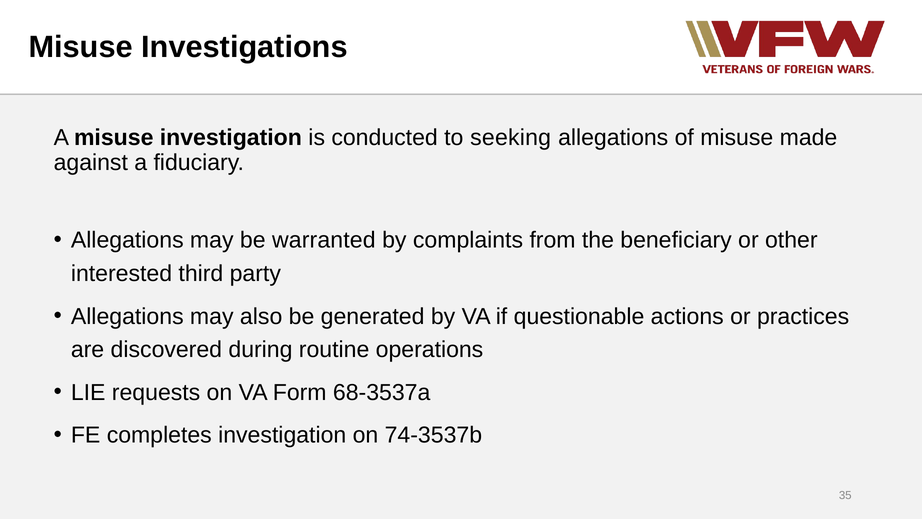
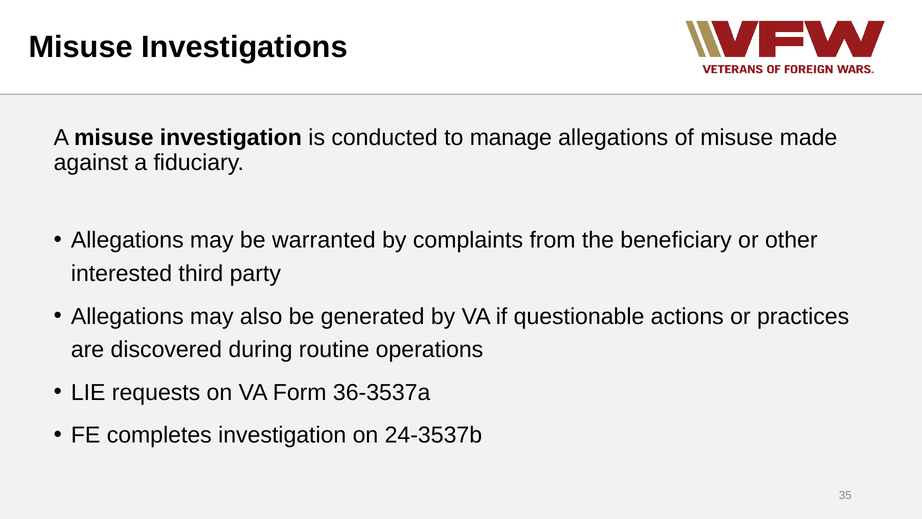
seeking: seeking -> manage
68-3537a: 68-3537a -> 36-3537a
74-3537b: 74-3537b -> 24-3537b
